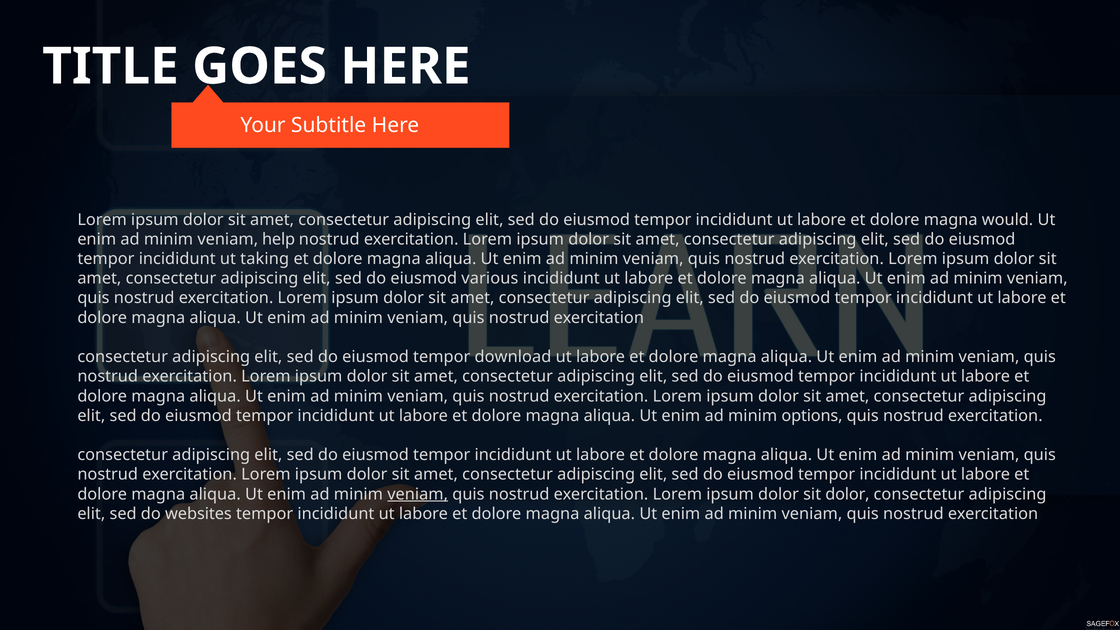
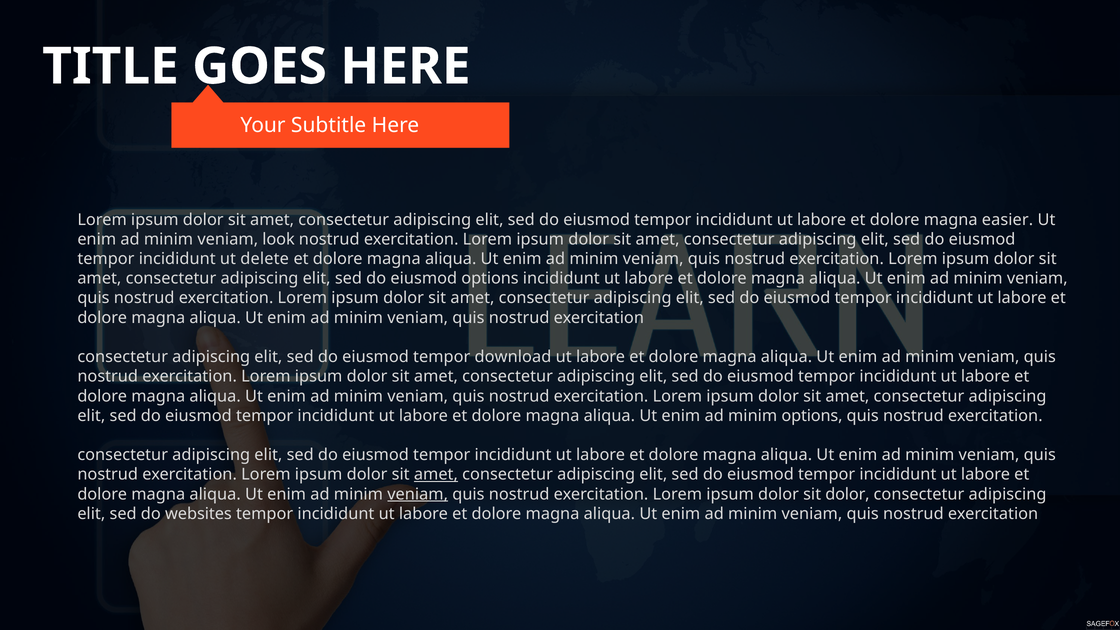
would: would -> easier
help: help -> look
taking: taking -> delete
eiusmod various: various -> options
amet at (436, 475) underline: none -> present
